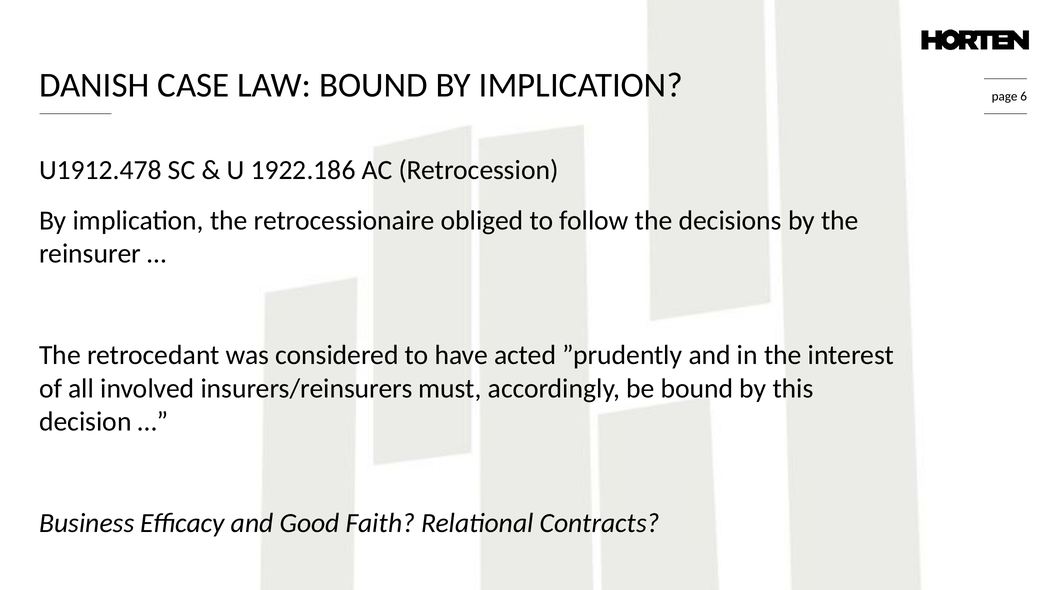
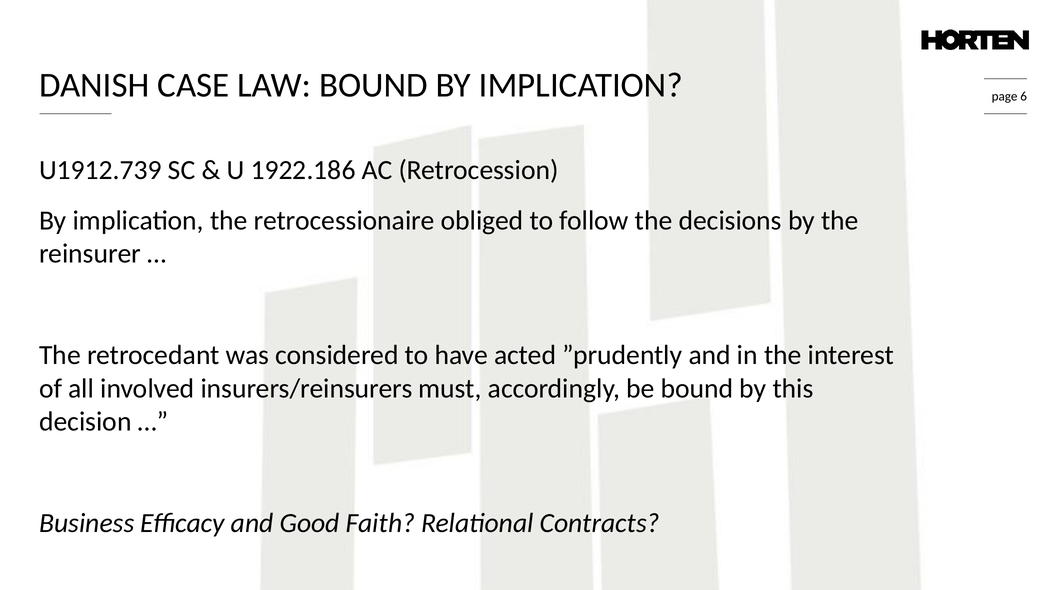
U1912.478: U1912.478 -> U1912.739
